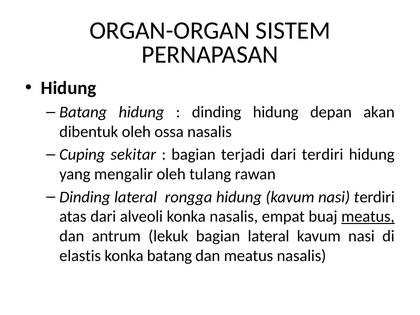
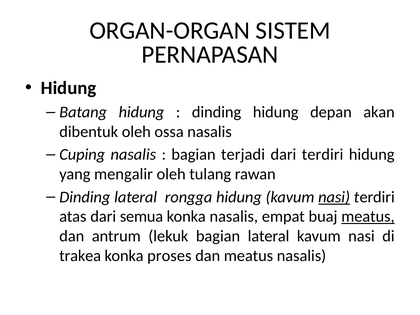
Cuping sekitar: sekitar -> nasalis
nasi at (334, 197) underline: none -> present
alveoli: alveoli -> semua
elastis: elastis -> trakea
konka batang: batang -> proses
